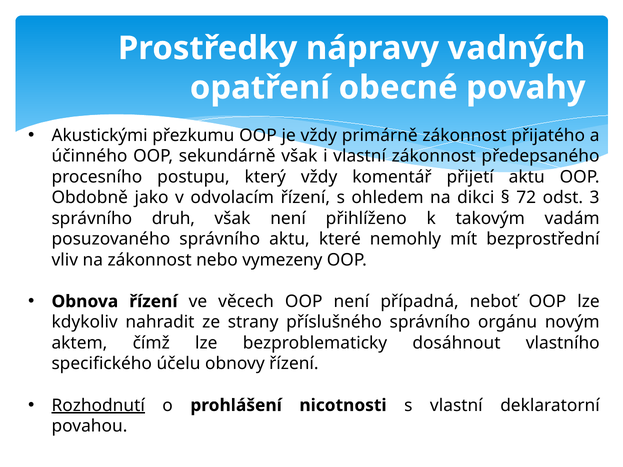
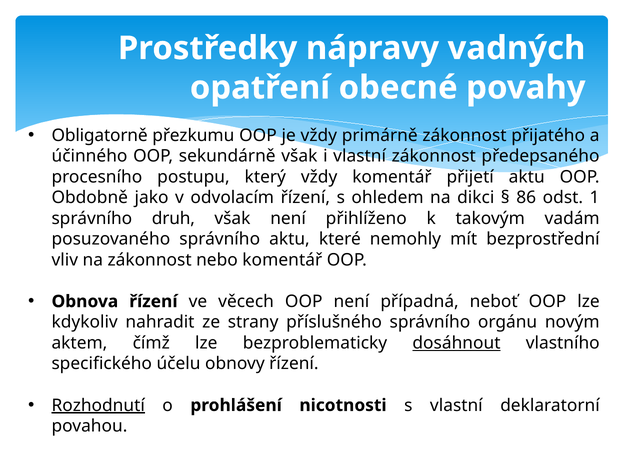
Akustickými: Akustickými -> Obligatorně
72: 72 -> 86
3: 3 -> 1
nebo vymezeny: vymezeny -> komentář
dosáhnout underline: none -> present
